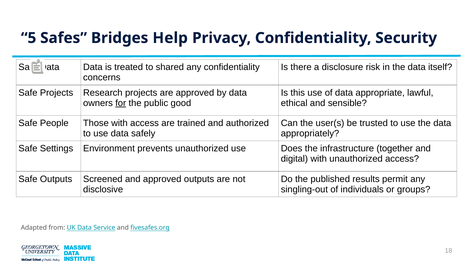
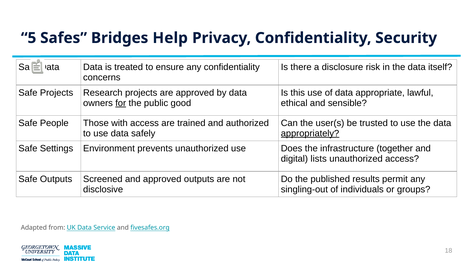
shared: shared -> ensure
appropriately underline: none -> present
digital with: with -> lists
